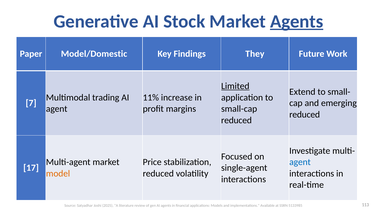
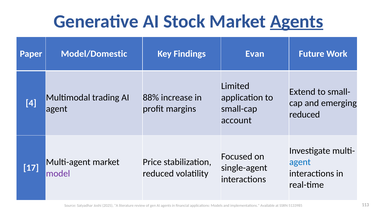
They: They -> Evan
Limited underline: present -> none
11%: 11% -> 88%
7: 7 -> 4
reduced at (236, 120): reduced -> account
model colour: orange -> purple
